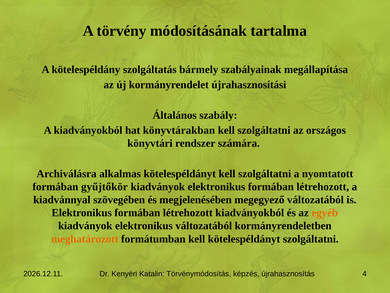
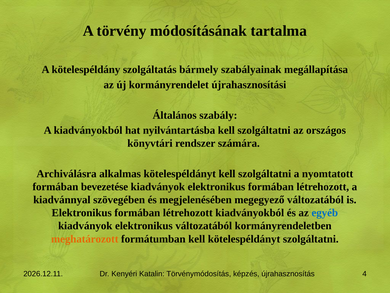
könyvtárakban: könyvtárakban -> nyilvántartásba
gyűjtőkör: gyűjtőkör -> bevezetése
egyéb colour: orange -> blue
